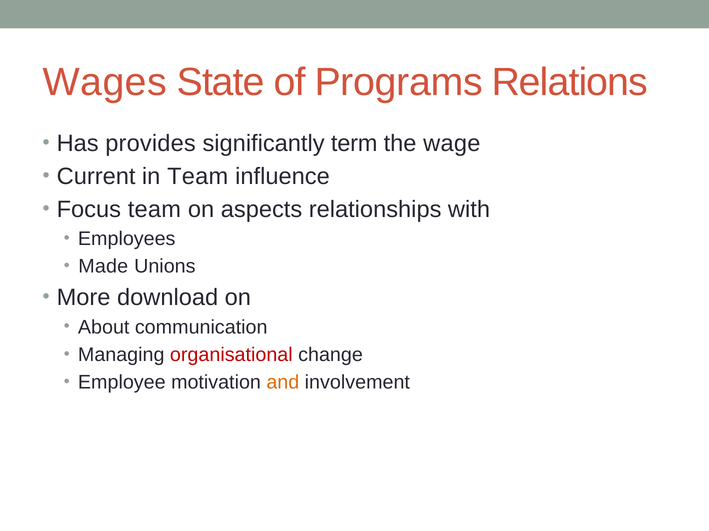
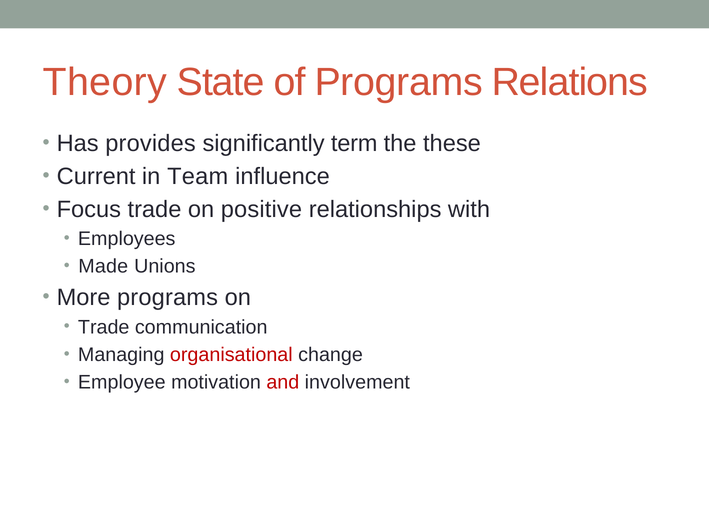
Wages: Wages -> Theory
wage: wage -> these
Focus team: team -> trade
aspects: aspects -> positive
More download: download -> programs
About at (104, 328): About -> Trade
and colour: orange -> red
